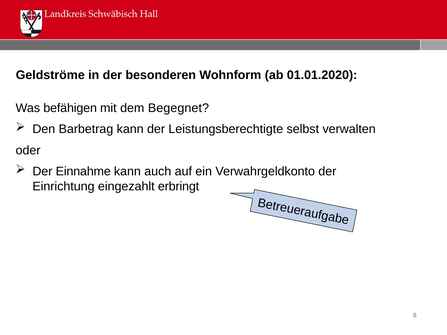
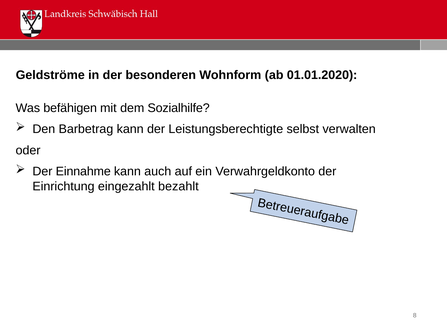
Begegnet: Begegnet -> Sozialhilfe
erbringt: erbringt -> bezahlt
